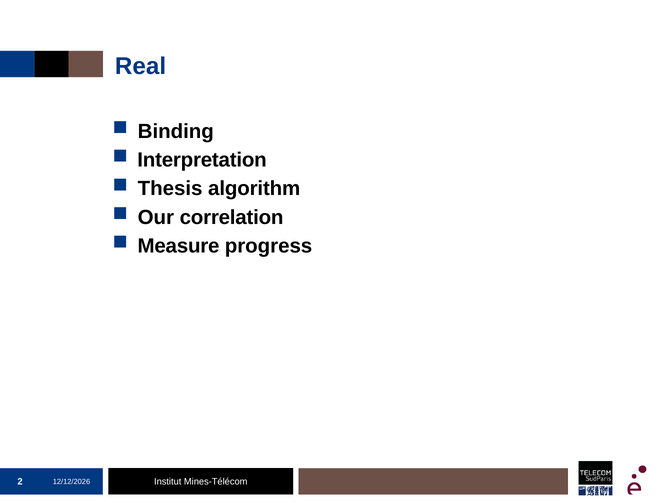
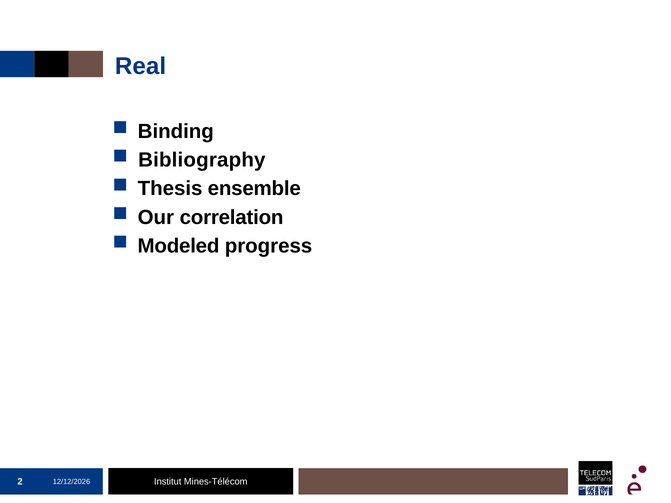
Interpretation: Interpretation -> Bibliography
algorithm: algorithm -> ensemble
Measure: Measure -> Modeled
